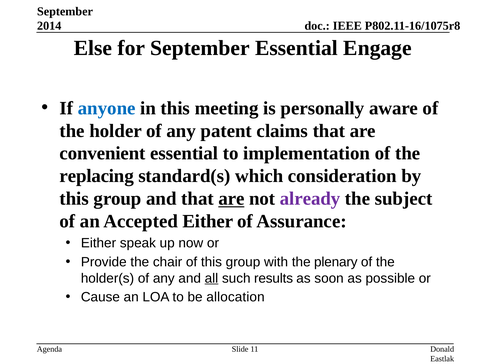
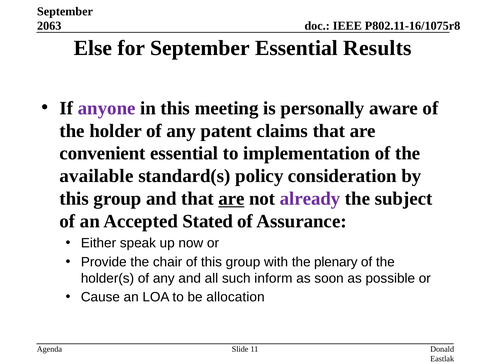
2014: 2014 -> 2063
Engage: Engage -> Results
anyone colour: blue -> purple
replacing: replacing -> available
which: which -> policy
Accepted Either: Either -> Stated
all underline: present -> none
results: results -> inform
